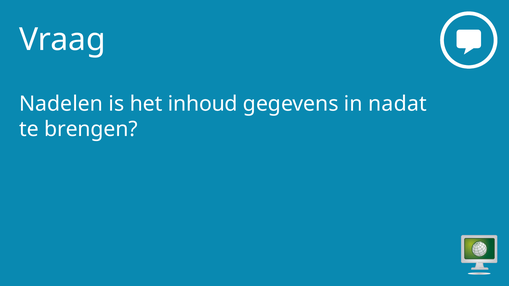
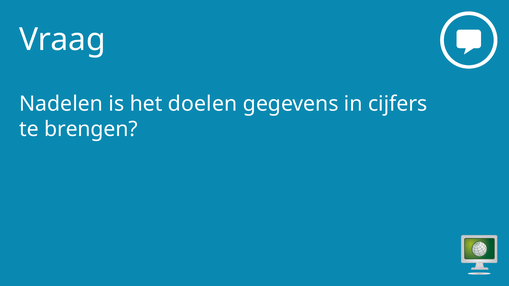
inhoud: inhoud -> doelen
nadat: nadat -> cijfers
